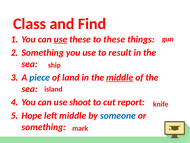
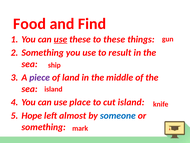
Class: Class -> Food
piece colour: blue -> purple
middle at (120, 77) underline: present -> none
shoot: shoot -> place
cut report: report -> island
left middle: middle -> almost
